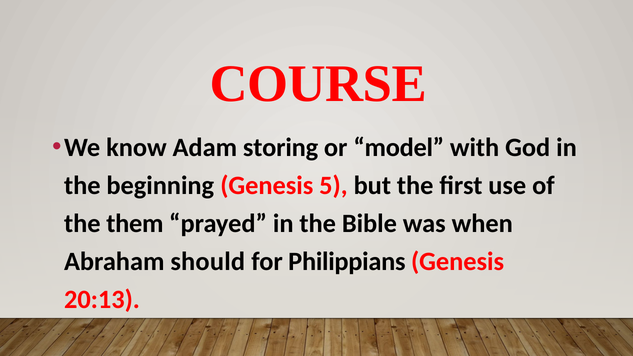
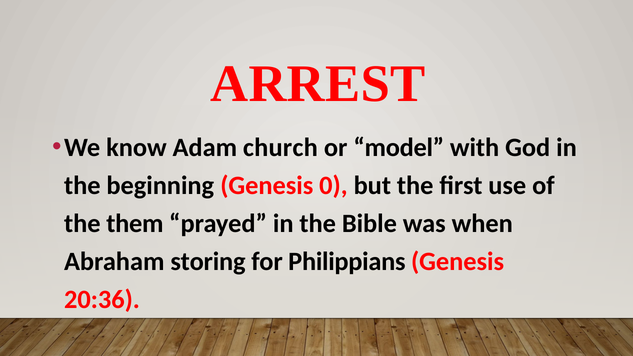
COURSE: COURSE -> ARREST
storing: storing -> church
5: 5 -> 0
should: should -> storing
20:13: 20:13 -> 20:36
